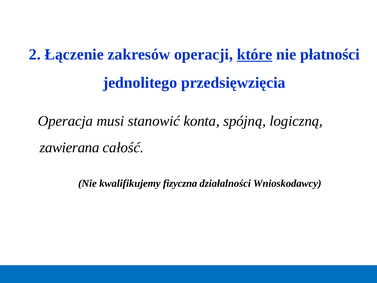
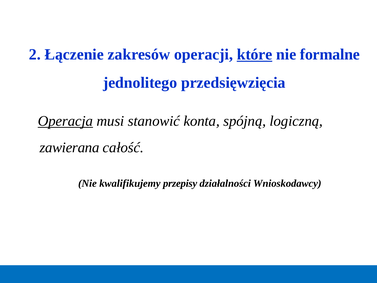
płatności: płatności -> formalne
Operacja underline: none -> present
fizyczna: fizyczna -> przepisy
